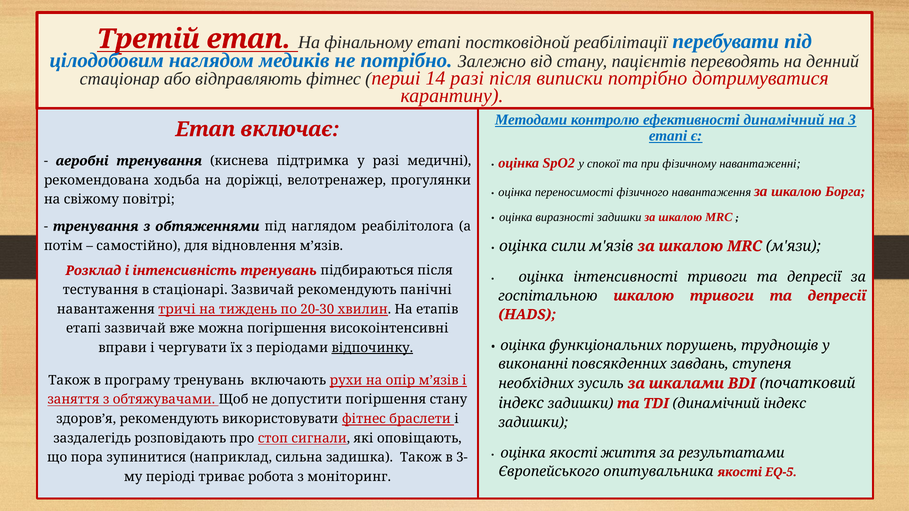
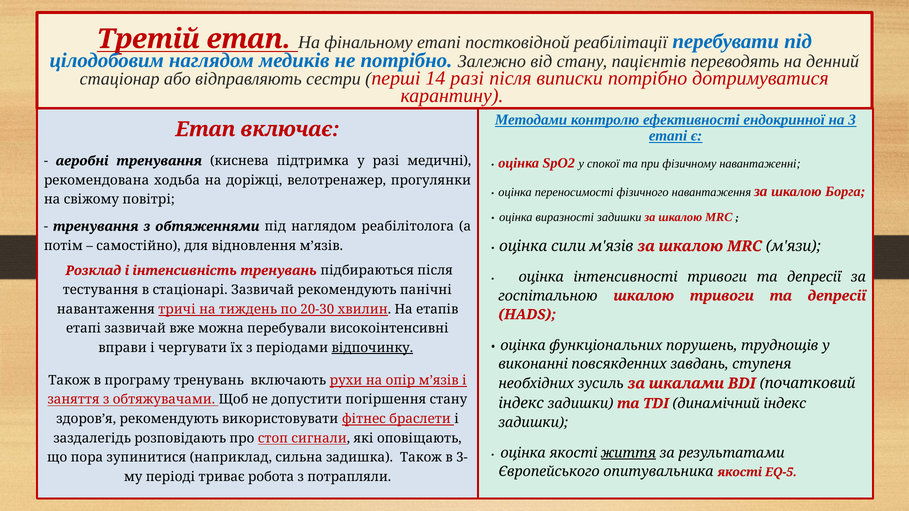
відправляють фітнес: фітнес -> сестри
ефективності динамічний: динамічний -> ендокринної
можна погіршення: погіршення -> перебували
життя underline: none -> present
моніторинг: моніторинг -> потрапляли
